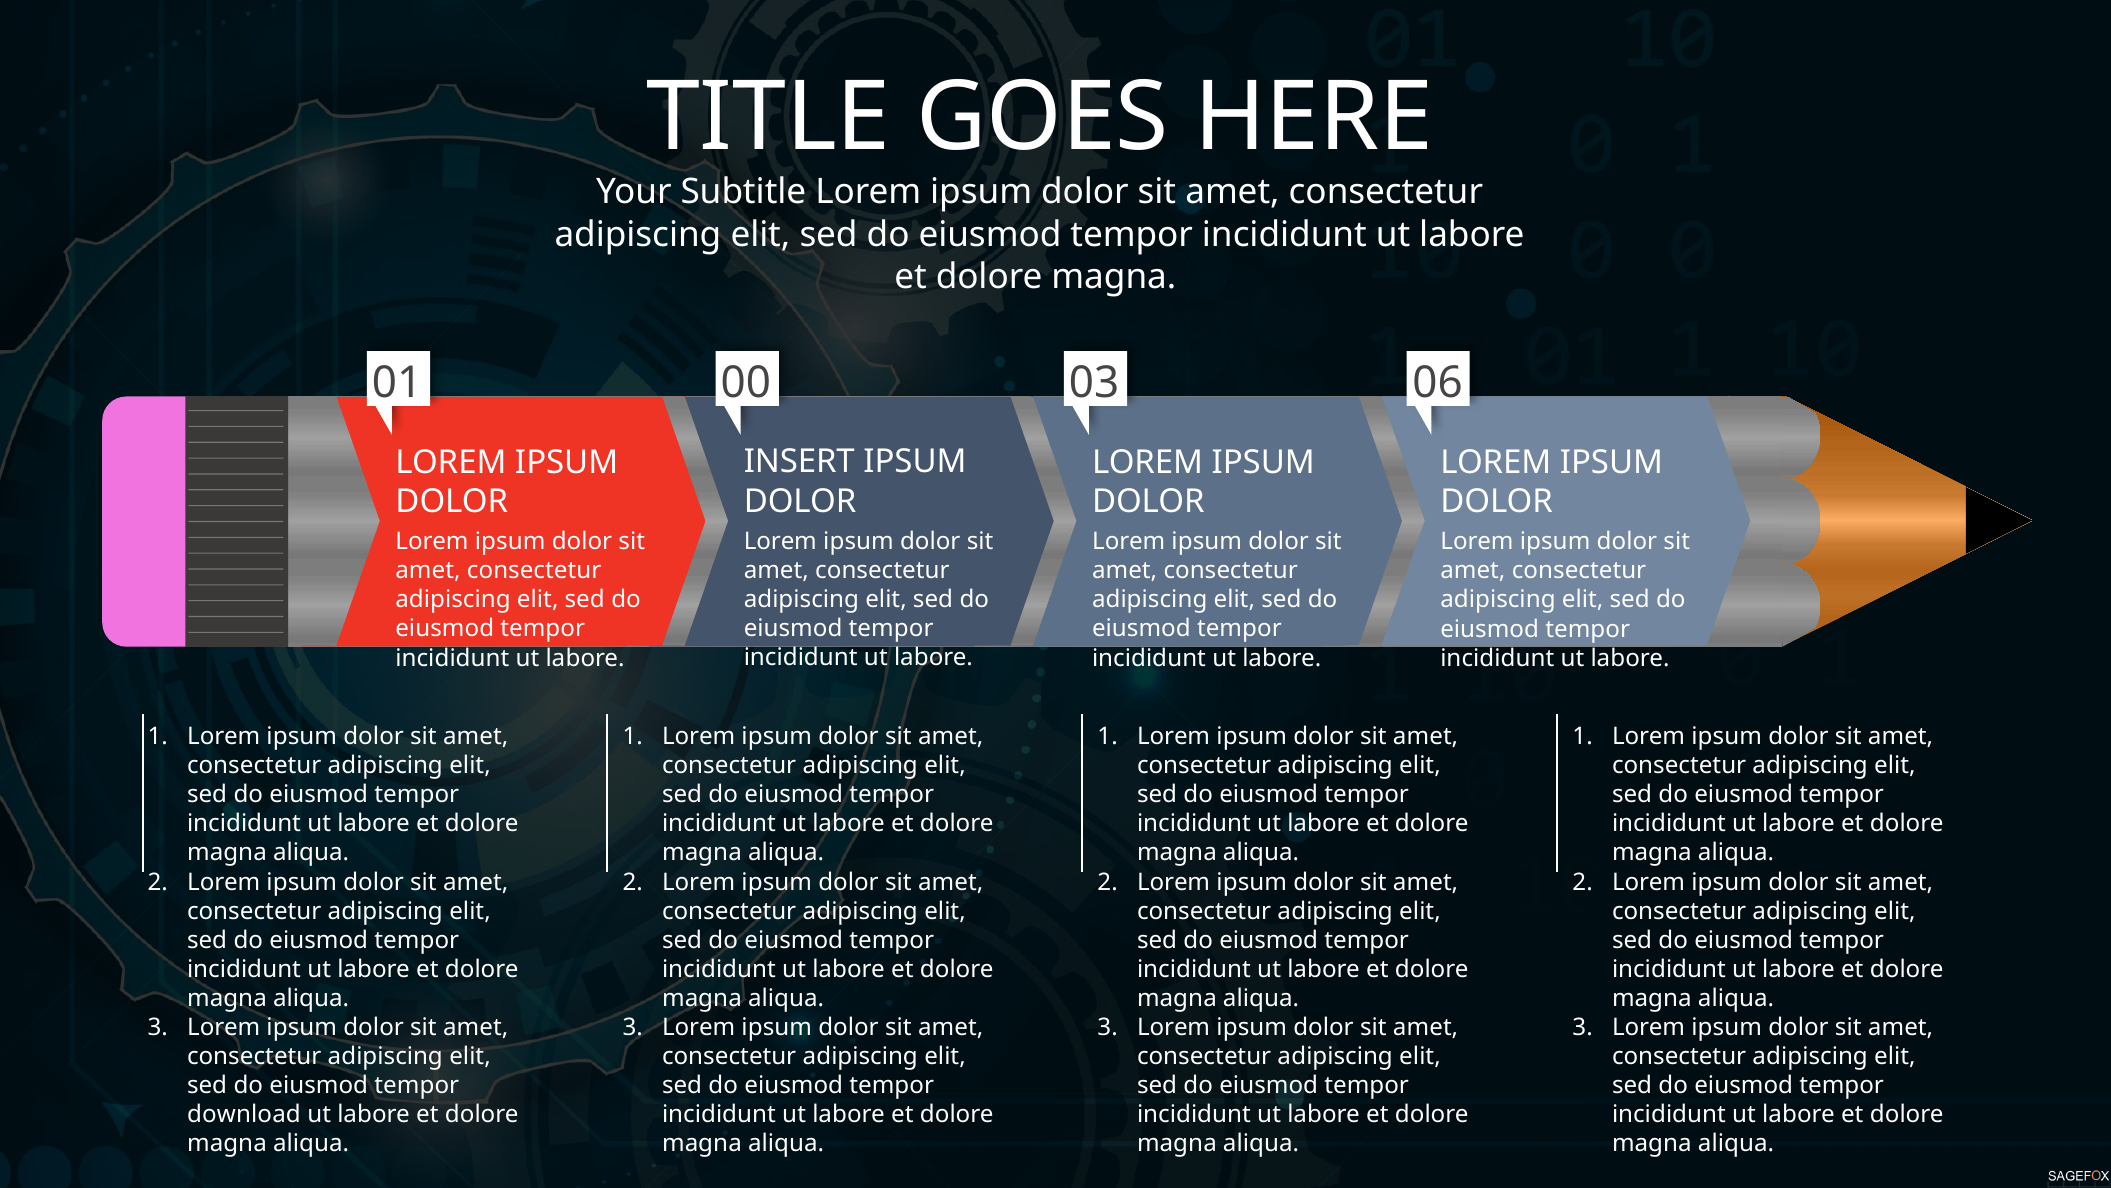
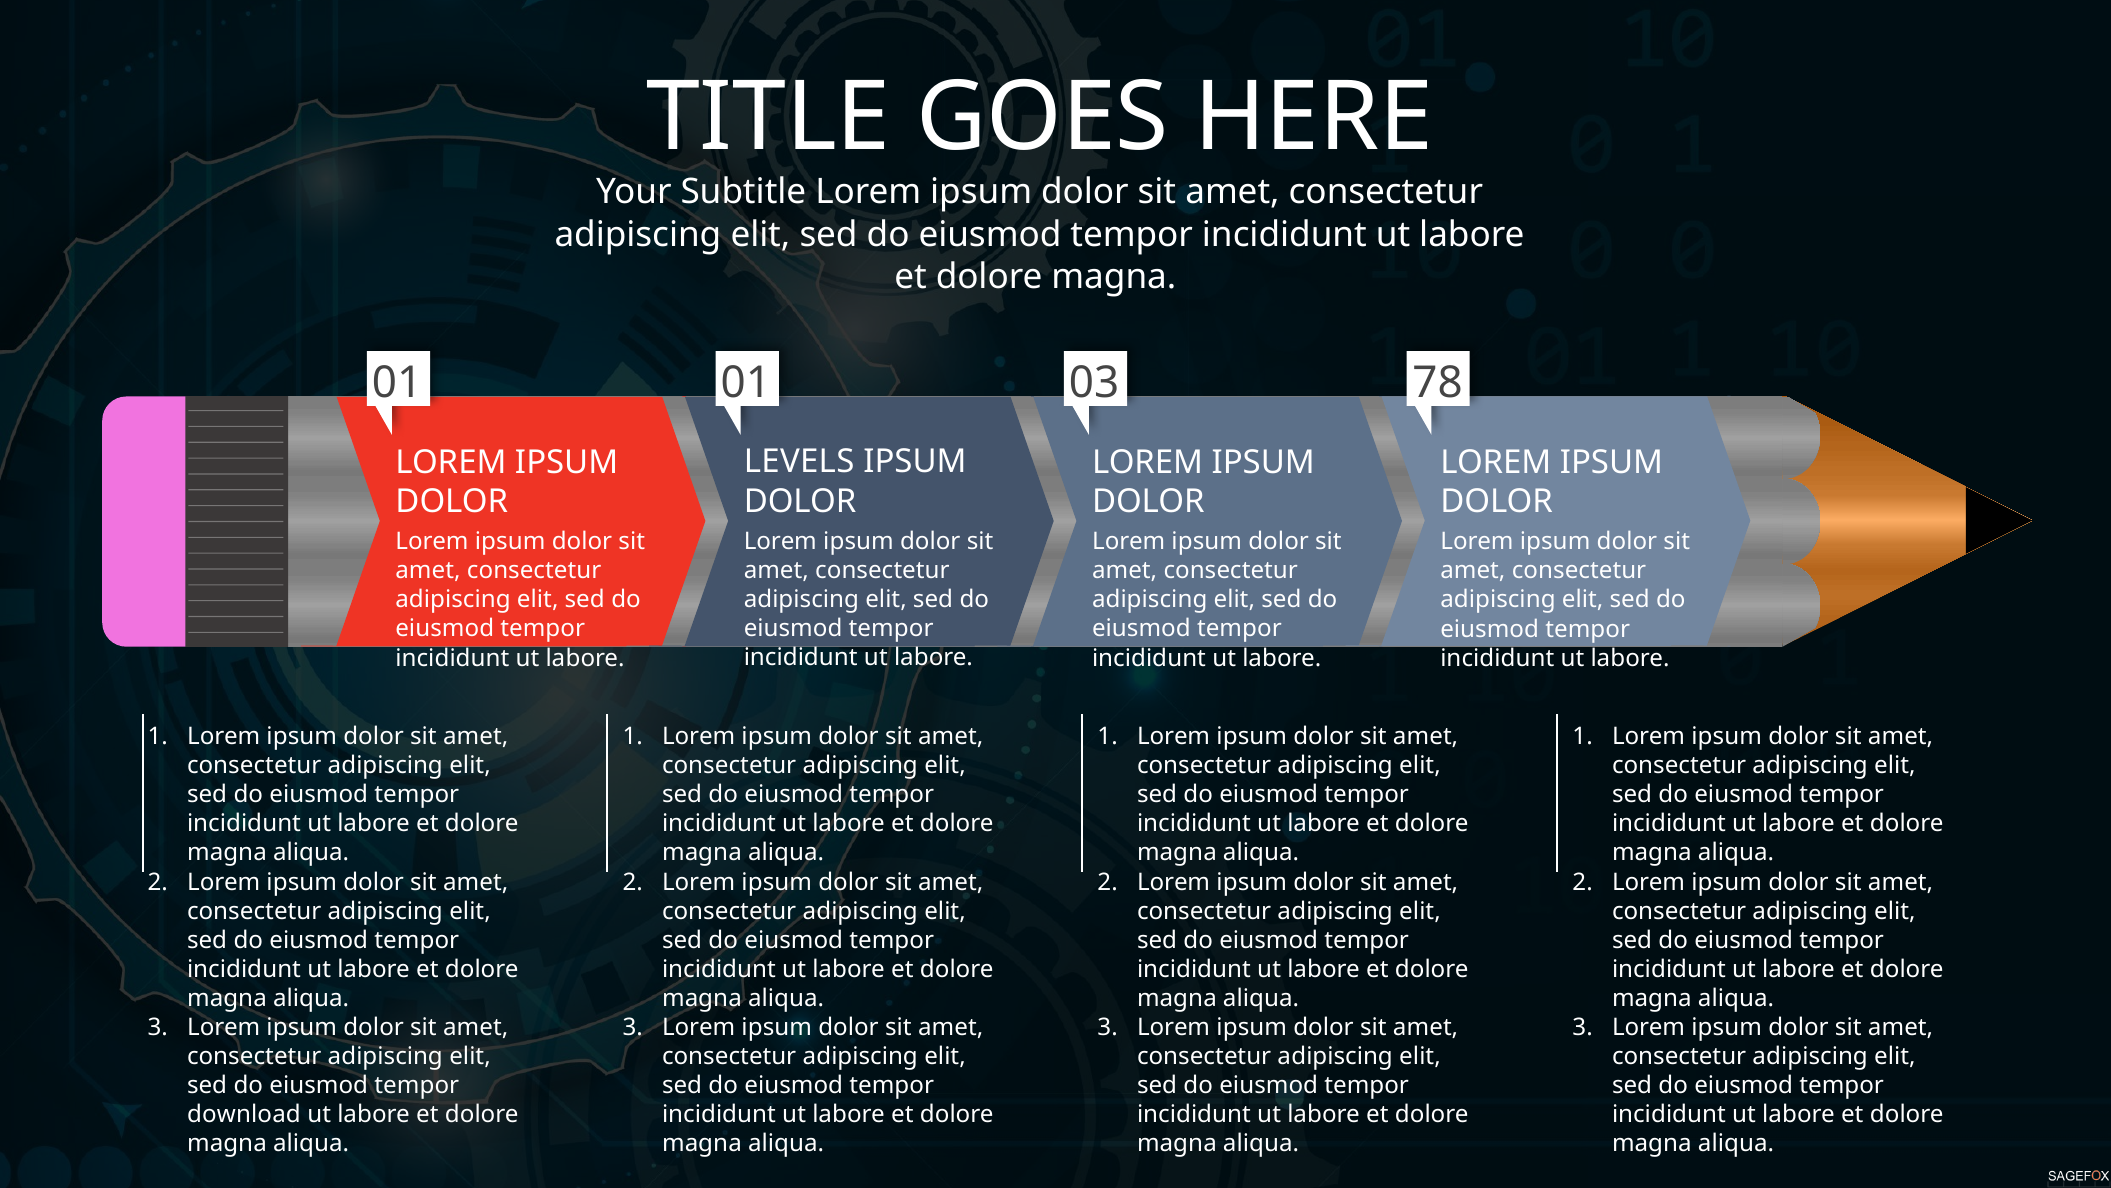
01 00: 00 -> 01
06: 06 -> 78
INSERT: INSERT -> LEVELS
